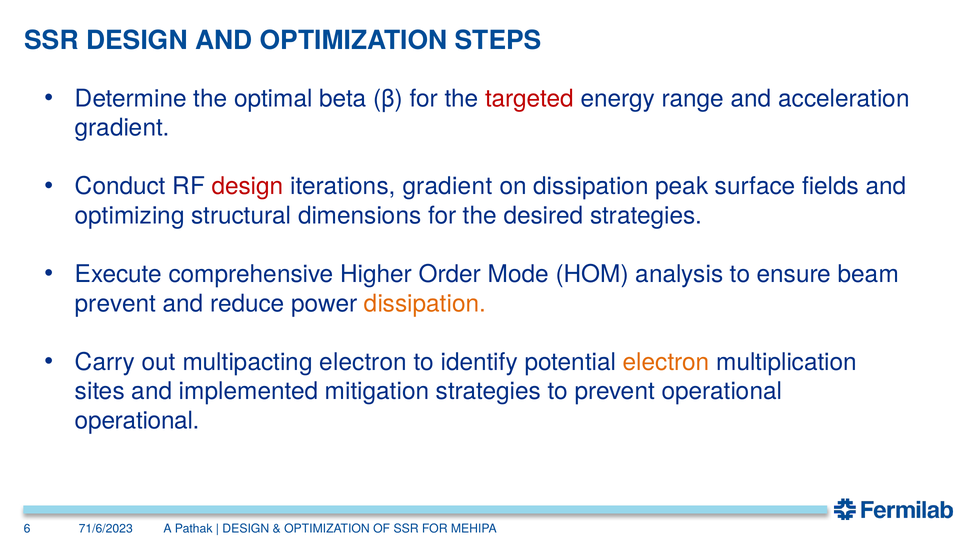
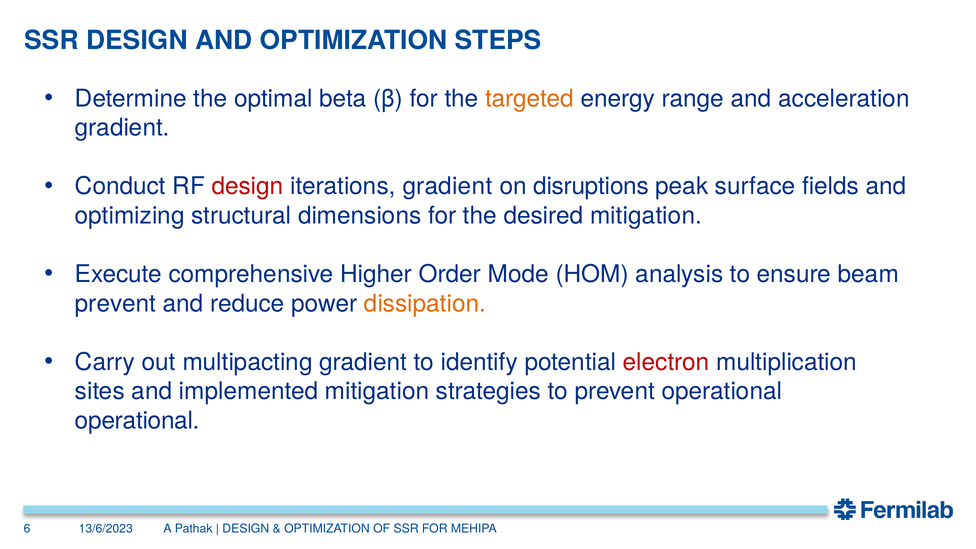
targeted colour: red -> orange
on dissipation: dissipation -> disruptions
desired strategies: strategies -> mitigation
multipacting electron: electron -> gradient
electron at (666, 362) colour: orange -> red
71/6/2023: 71/6/2023 -> 13/6/2023
